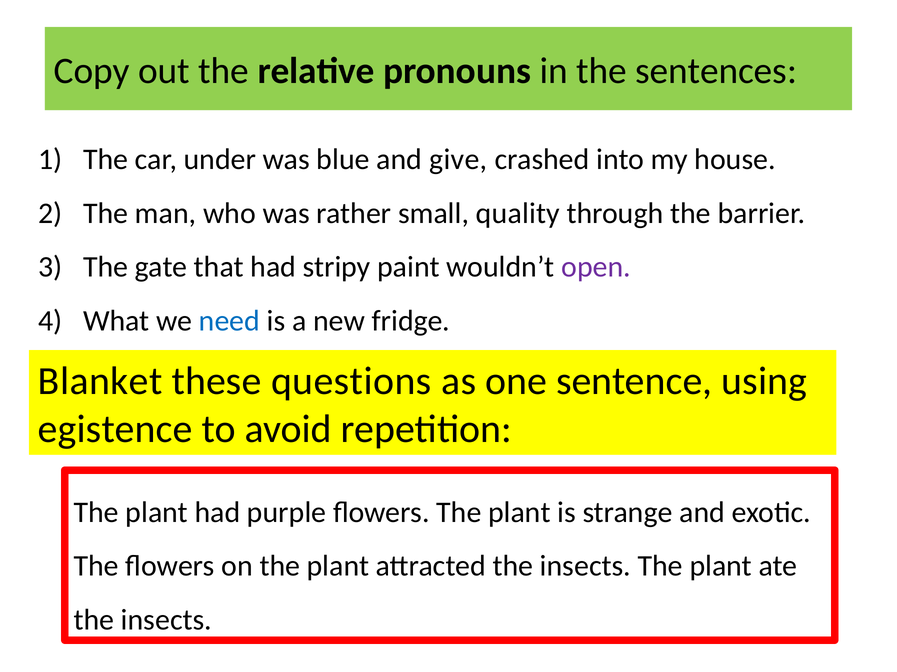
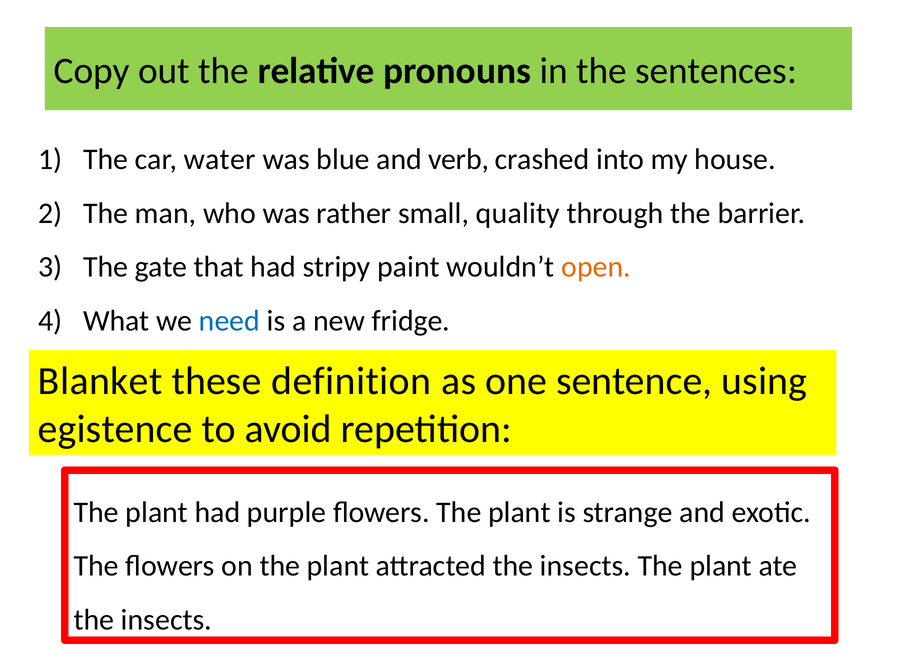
under: under -> water
give: give -> verb
open colour: purple -> orange
questions: questions -> definition
